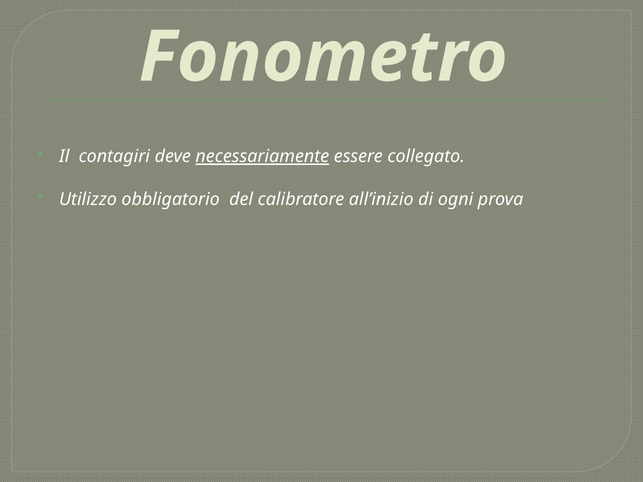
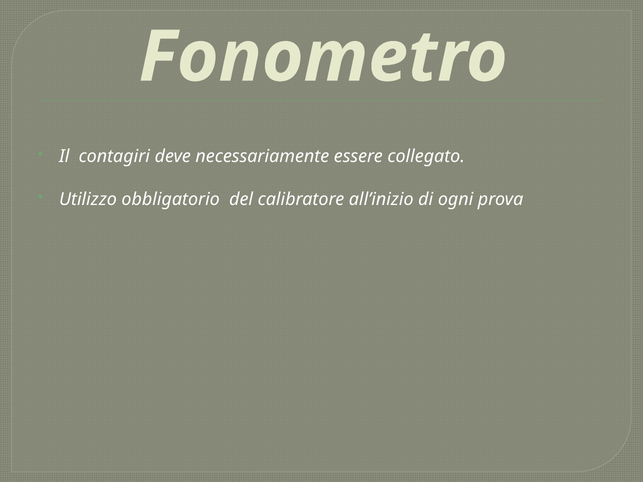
necessariamente underline: present -> none
